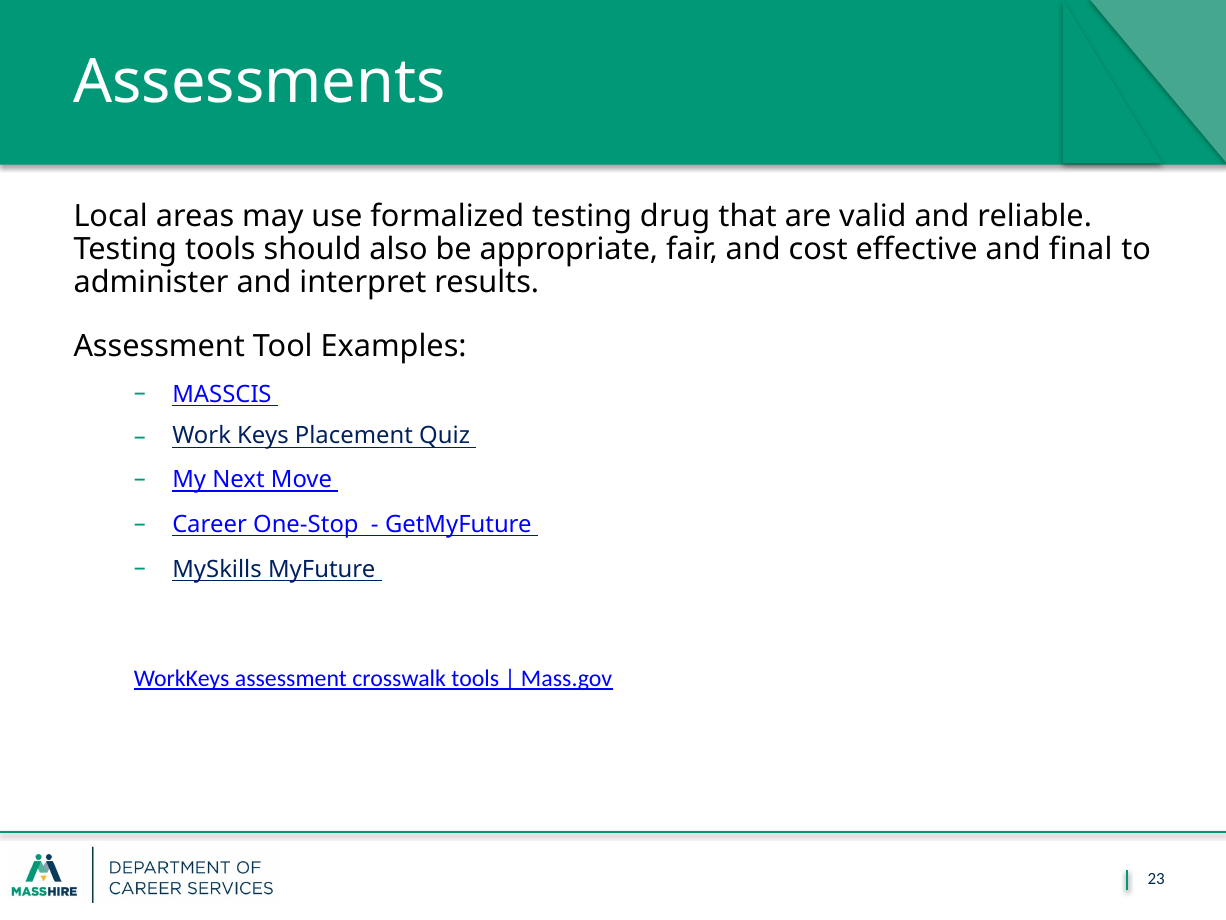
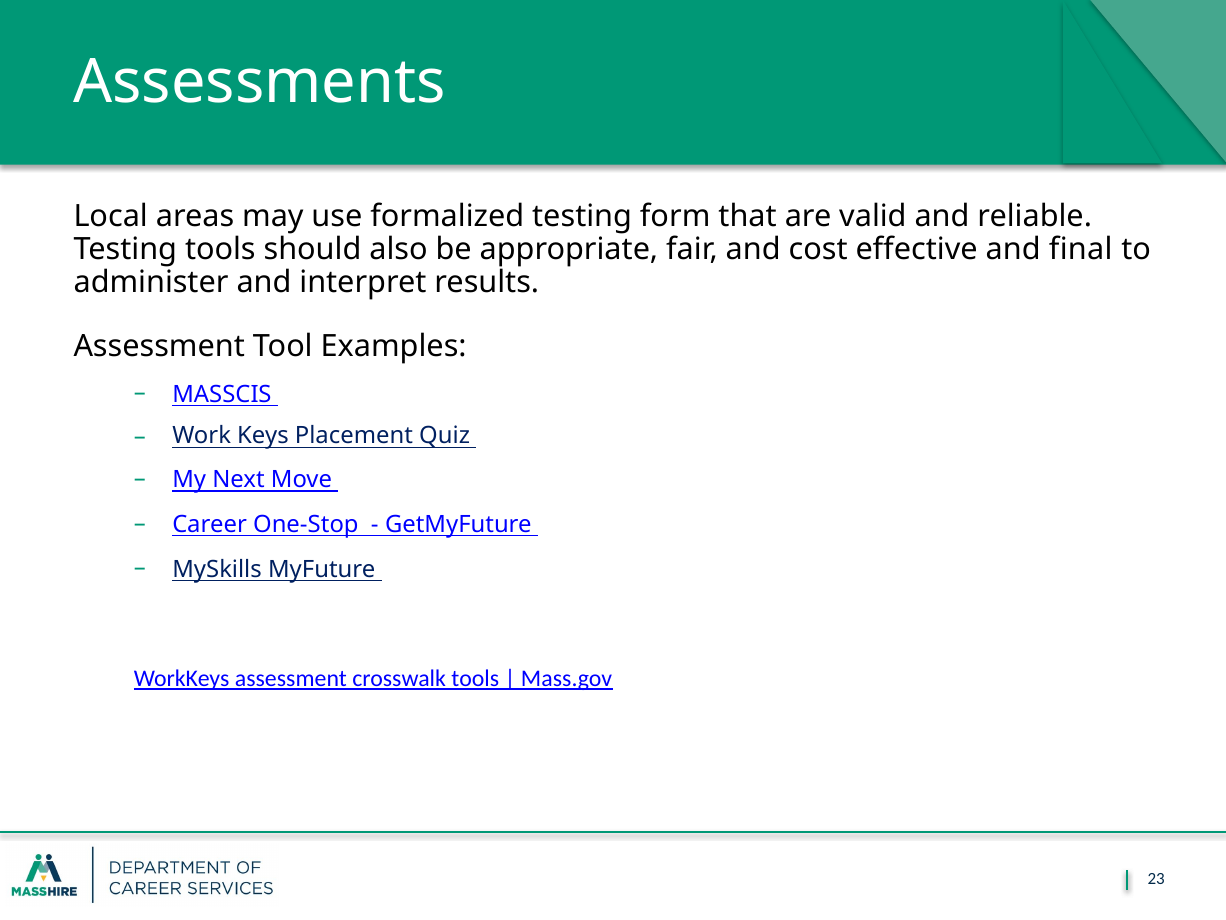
drug: drug -> form
